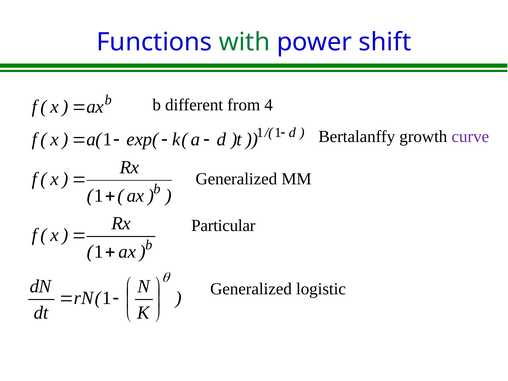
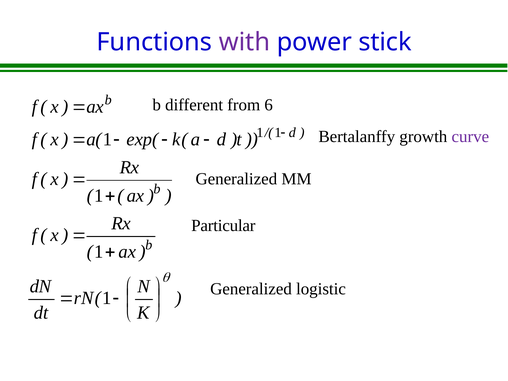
with colour: green -> purple
shift: shift -> stick
4: 4 -> 6
